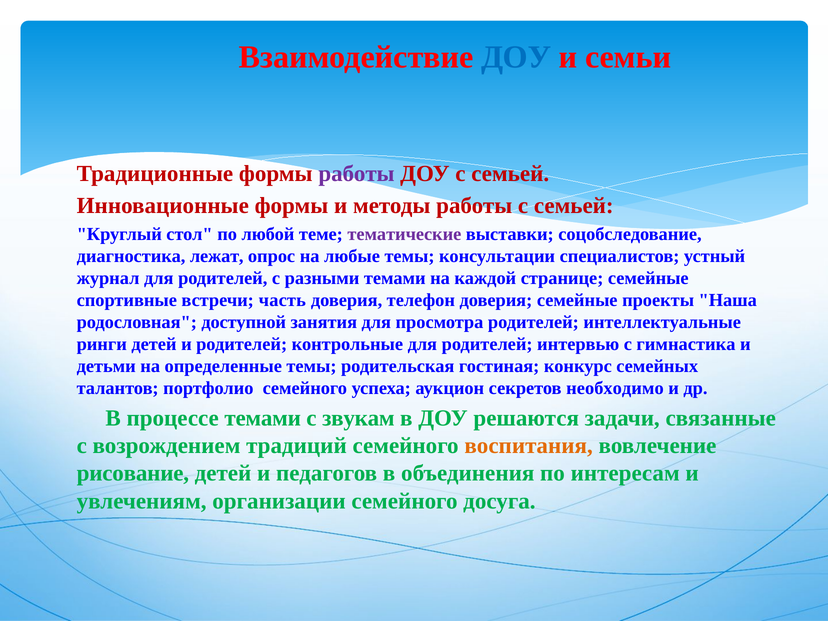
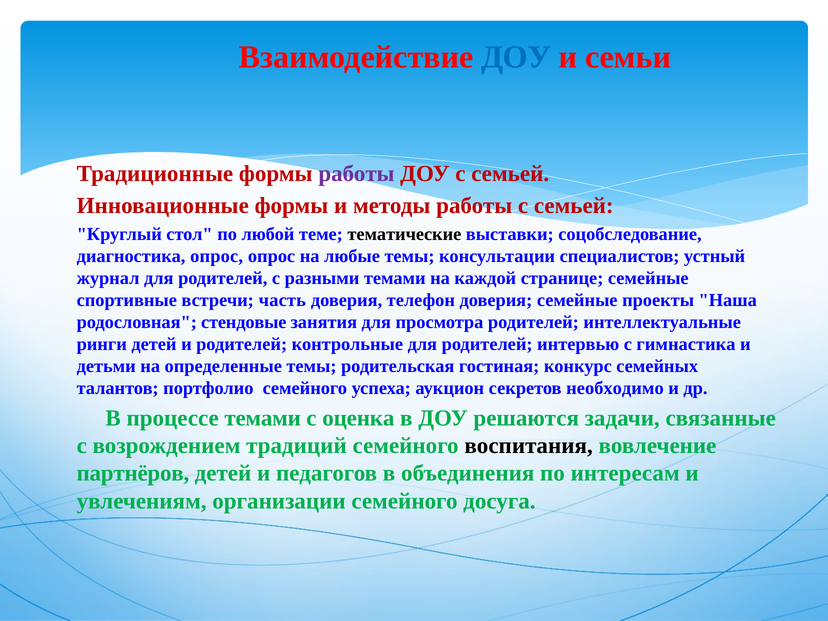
тематические colour: purple -> black
диагностика лежат: лежат -> опрос
доступной: доступной -> стендовые
звукам: звукам -> оценка
воспитания colour: orange -> black
рисование: рисование -> партнёров
